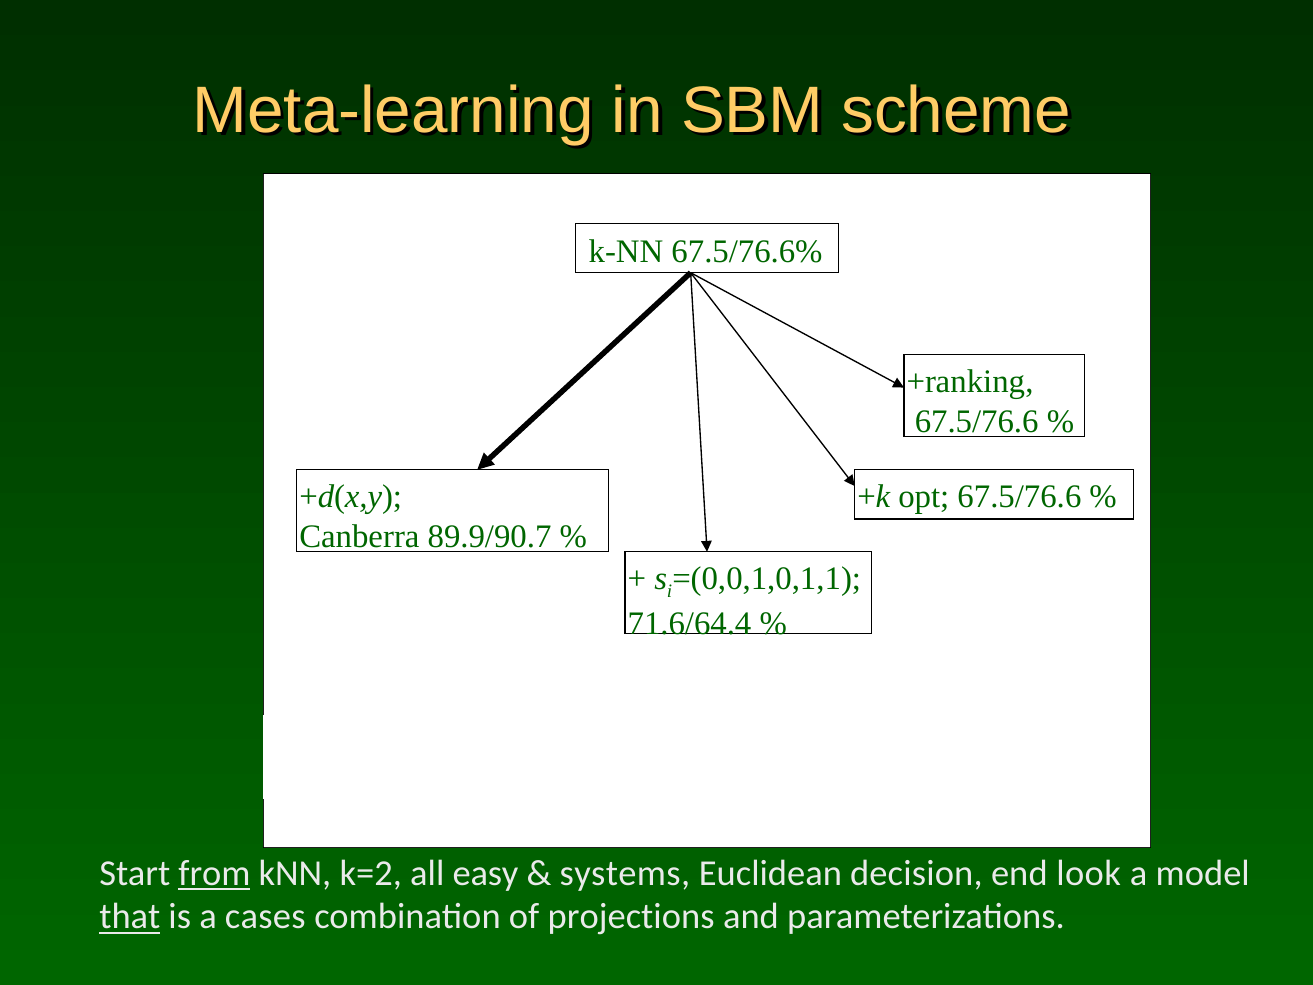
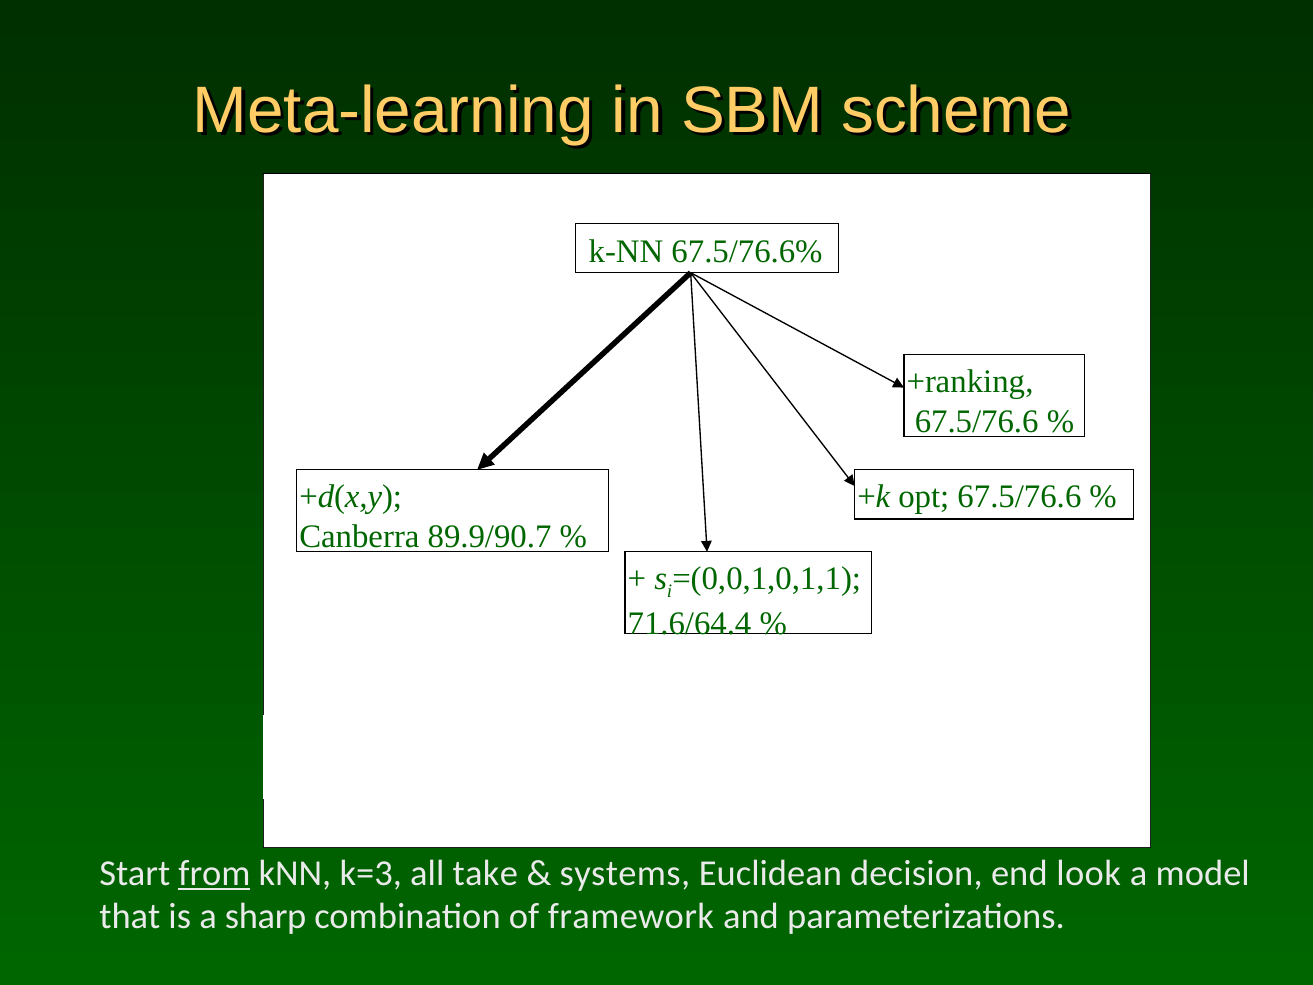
k=2: k=2 -> k=3
easy: easy -> take
that underline: present -> none
cases: cases -> sharp
projections: projections -> framework
